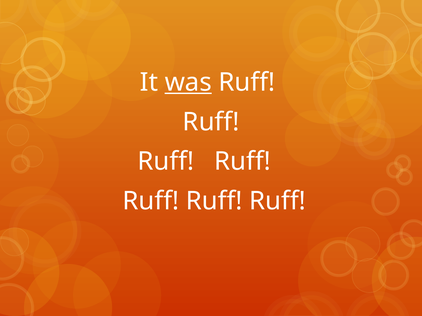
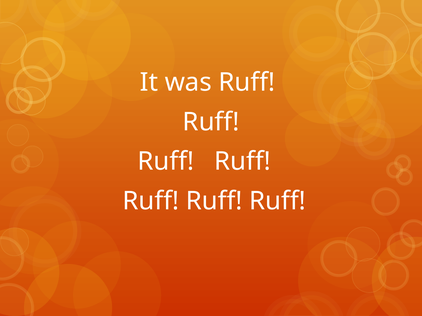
was underline: present -> none
